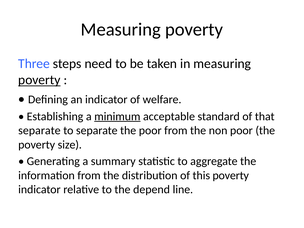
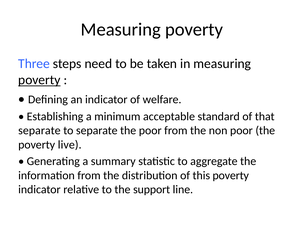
minimum underline: present -> none
size: size -> live
depend: depend -> support
